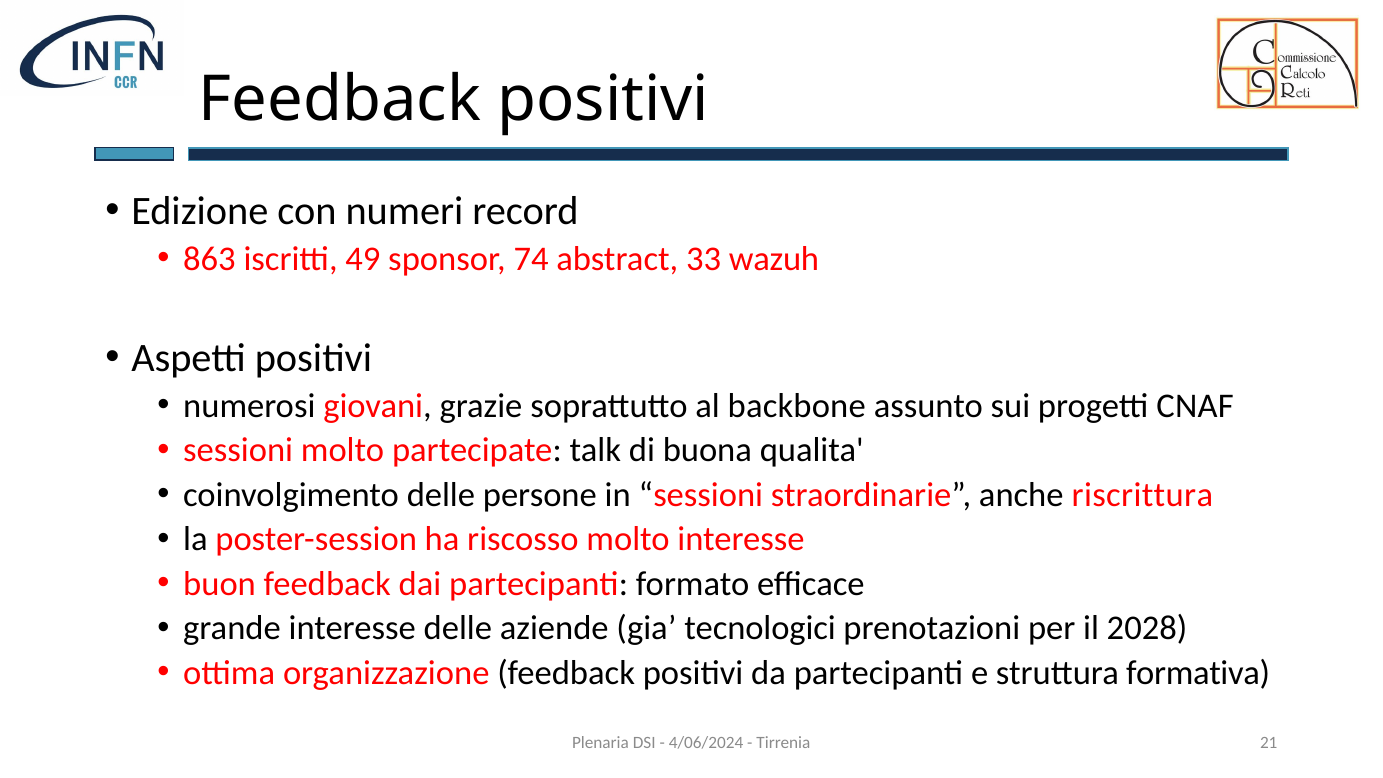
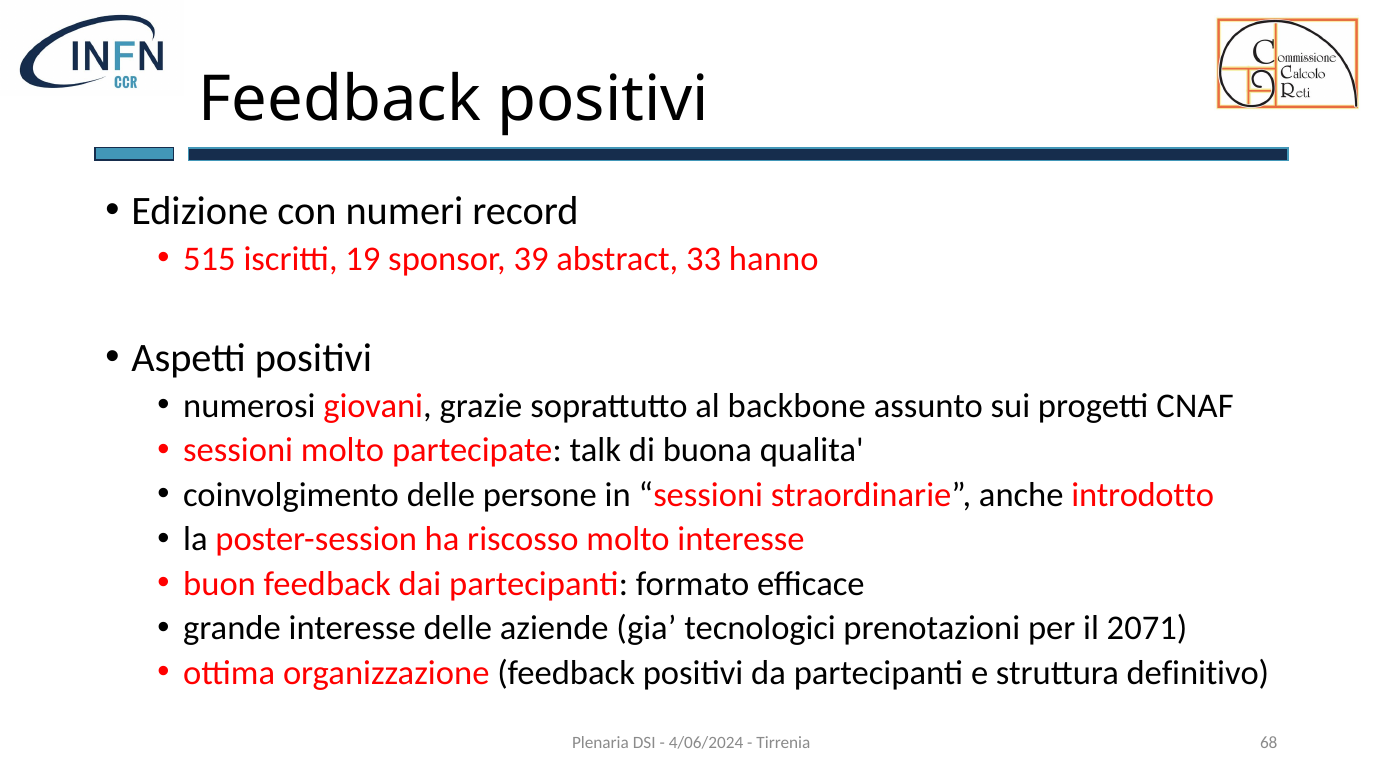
863: 863 -> 515
49: 49 -> 19
74: 74 -> 39
wazuh: wazuh -> hanno
riscrittura: riscrittura -> introdotto
2028: 2028 -> 2071
formativa: formativa -> definitivo
21: 21 -> 68
